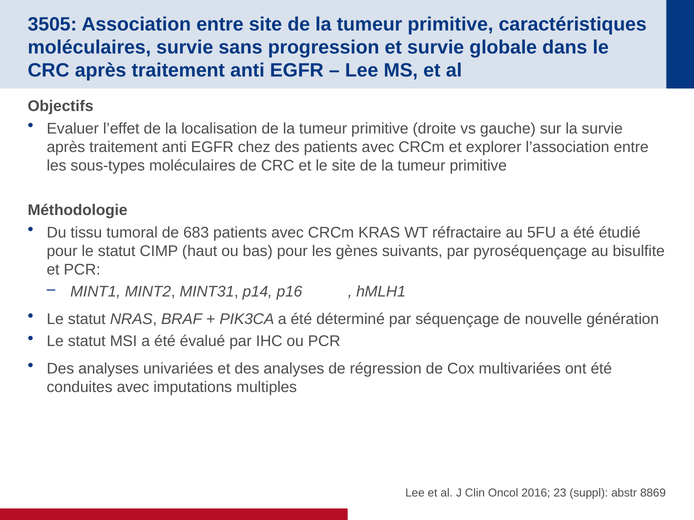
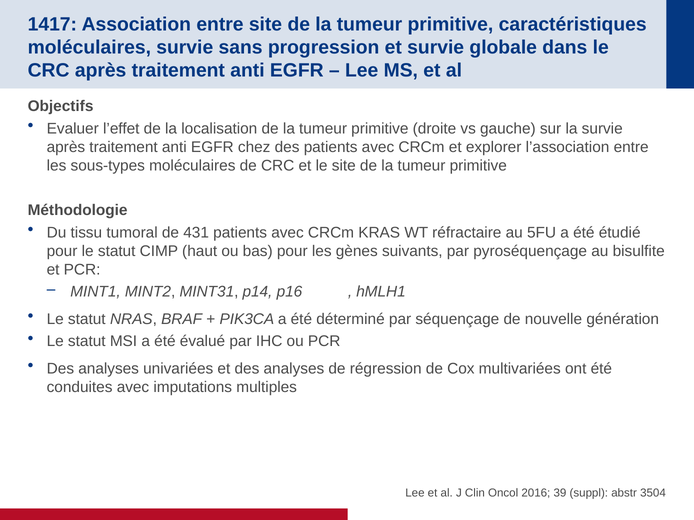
3505: 3505 -> 1417
683: 683 -> 431
23: 23 -> 39
8869: 8869 -> 3504
